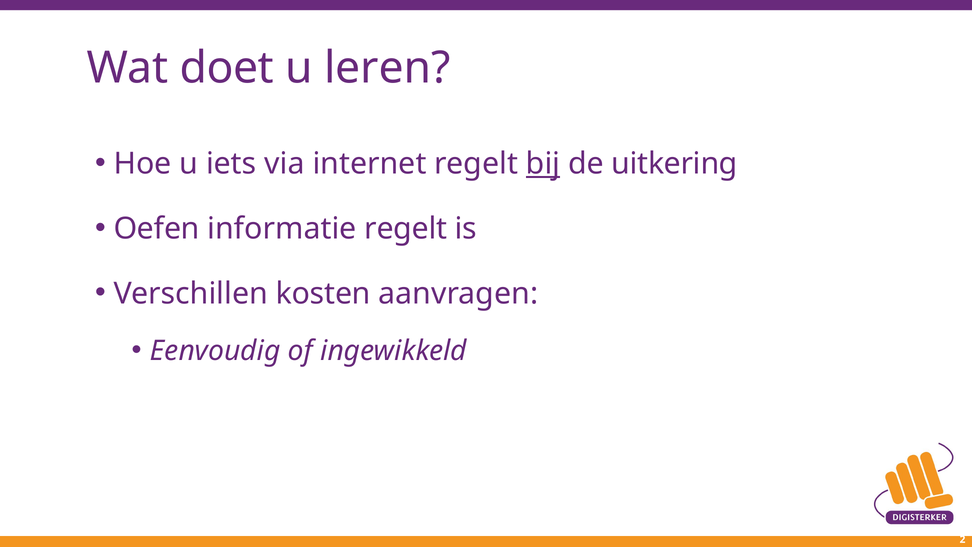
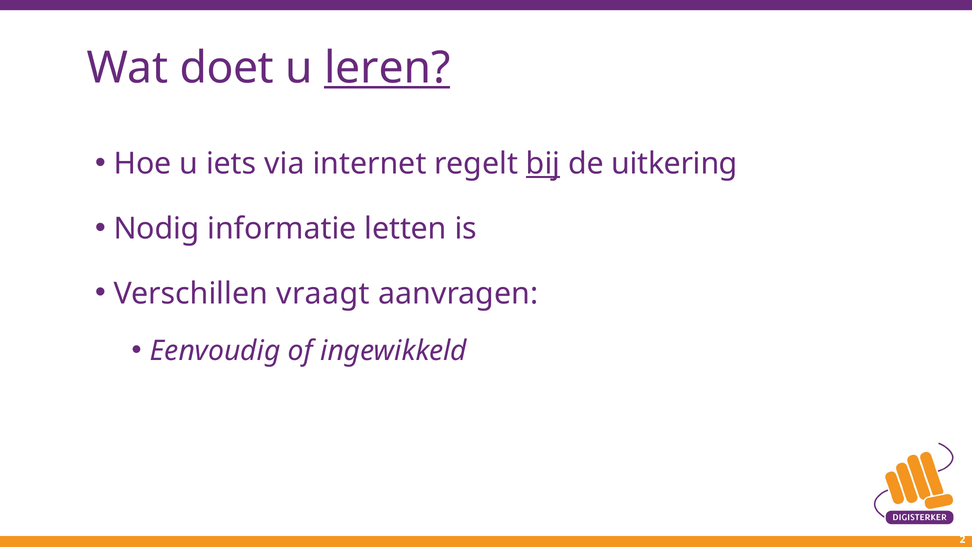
leren underline: none -> present
Oefen: Oefen -> Nodig
informatie regelt: regelt -> letten
kosten: kosten -> vraagt
